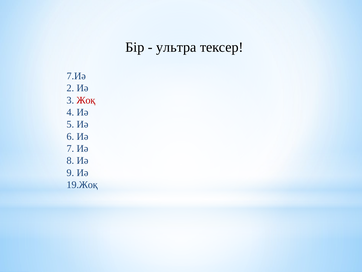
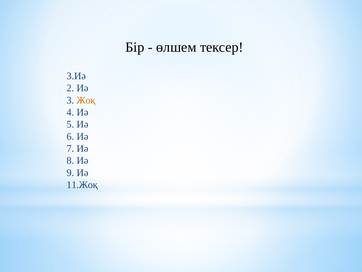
ультра: ультра -> өлшем
7.Иә: 7.Иә -> 3.Иә
Жоқ colour: red -> orange
19.Жоқ: 19.Жоқ -> 11.Жоқ
